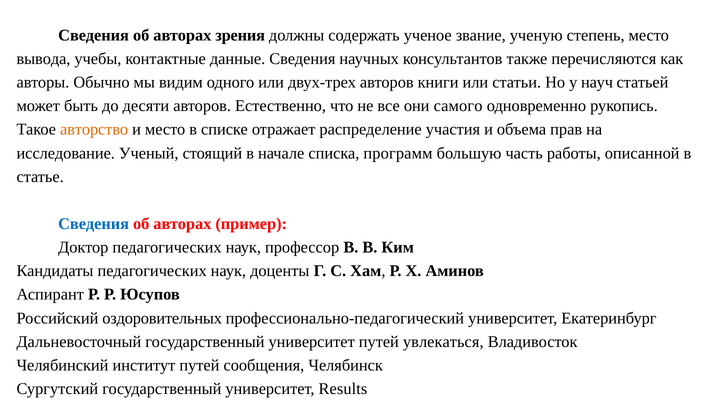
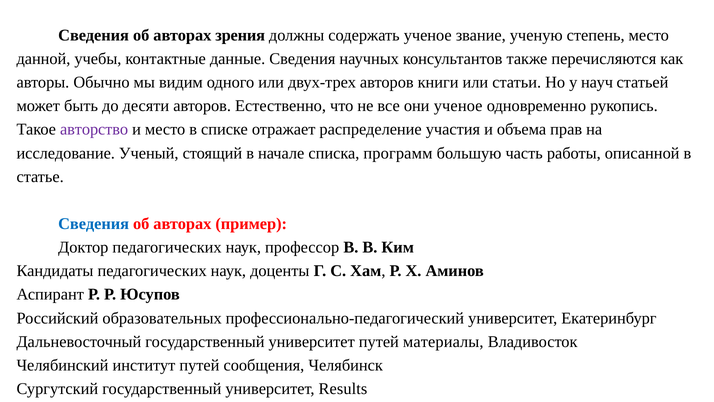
вывода: вывода -> данной
они самого: самого -> ученое
авторство colour: orange -> purple
оздоровительных: оздоровительных -> образовательных
увлекаться: увлекаться -> материалы
